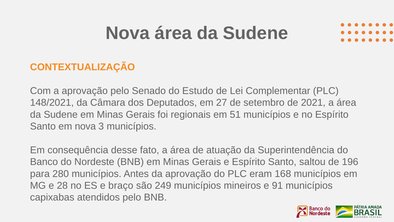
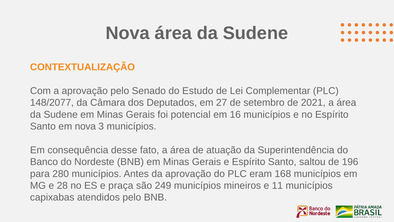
148/2021: 148/2021 -> 148/2077
regionais: regionais -> potencial
51: 51 -> 16
braço: braço -> praça
91: 91 -> 11
